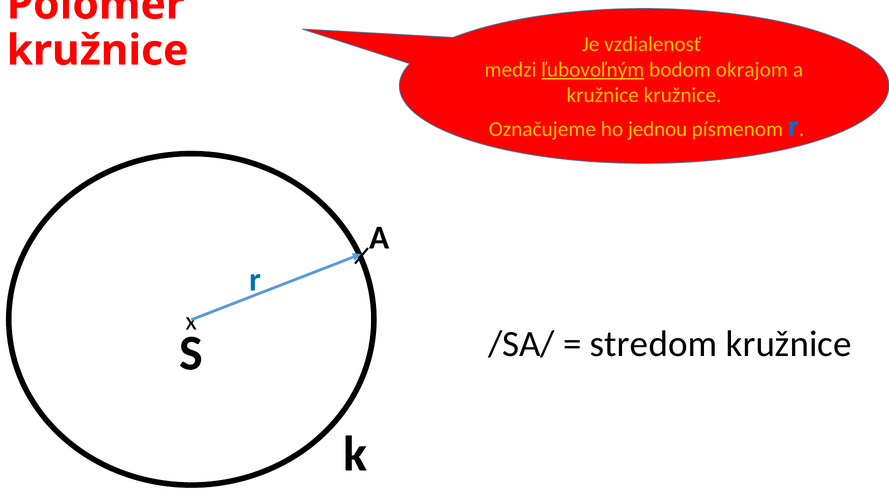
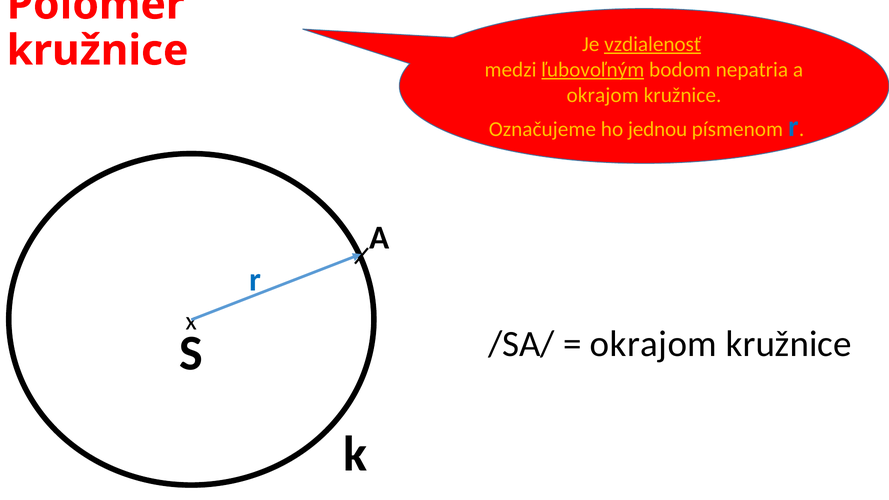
vzdialenosť underline: none -> present
okrajom: okrajom -> nepatria
kružnice at (603, 95): kružnice -> okrajom
stredom at (654, 344): stredom -> okrajom
